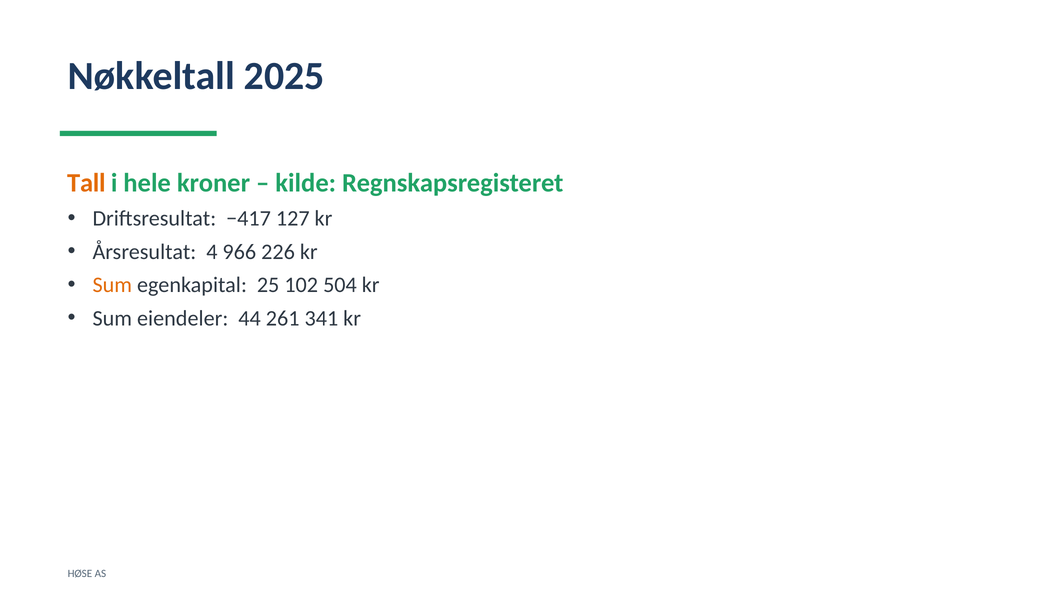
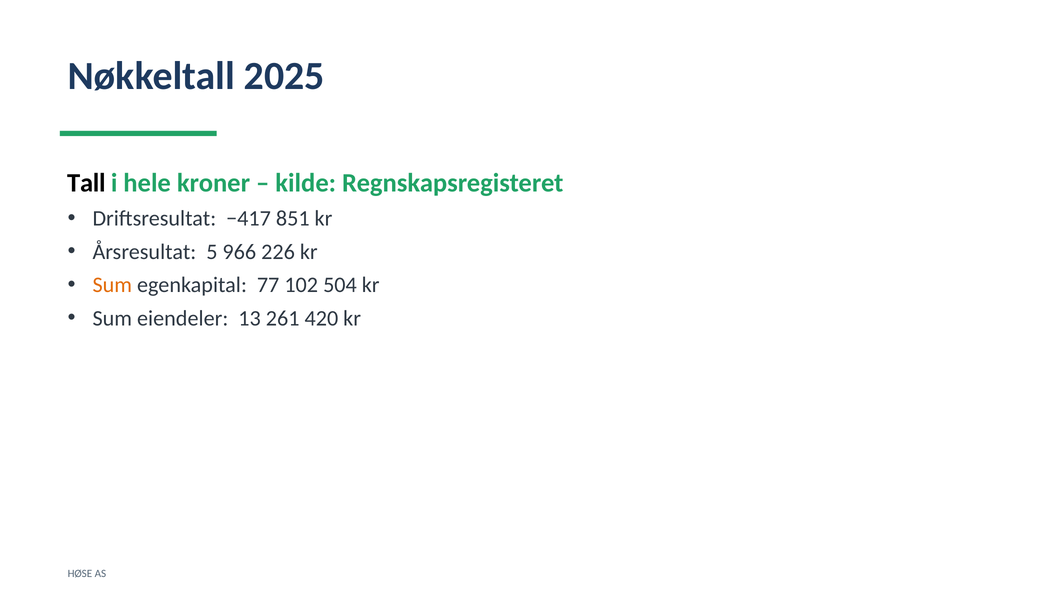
Tall colour: orange -> black
127: 127 -> 851
4: 4 -> 5
25: 25 -> 77
44: 44 -> 13
341: 341 -> 420
